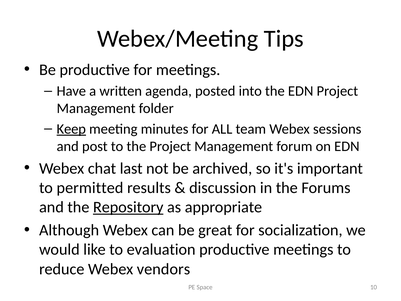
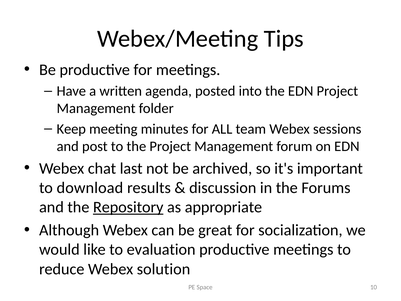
Keep underline: present -> none
permitted: permitted -> download
vendors: vendors -> solution
